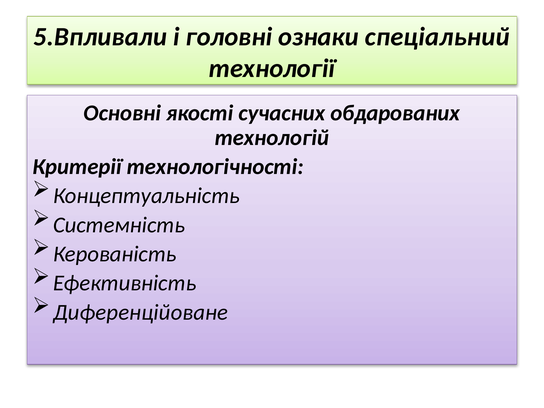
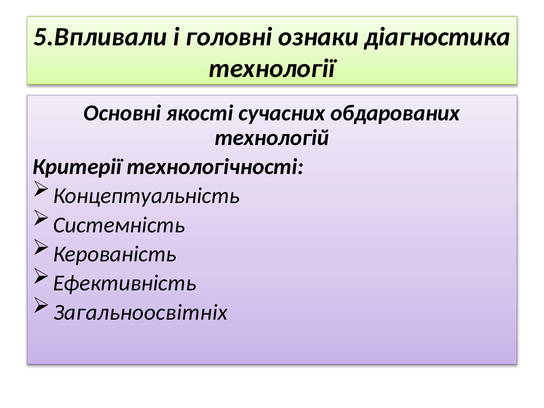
спеціальний: спеціальний -> діагностика
Диференційоване: Диференційоване -> Загальноосвітніх
